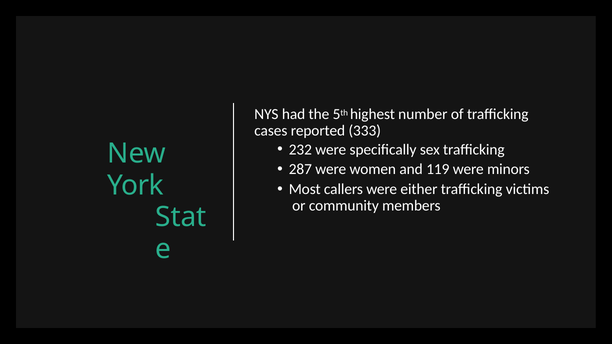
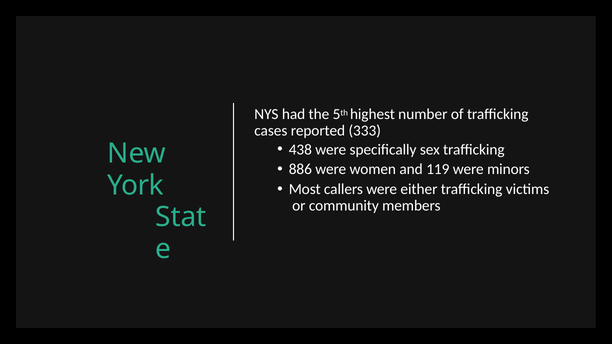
232: 232 -> 438
287: 287 -> 886
